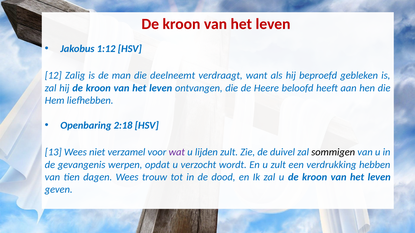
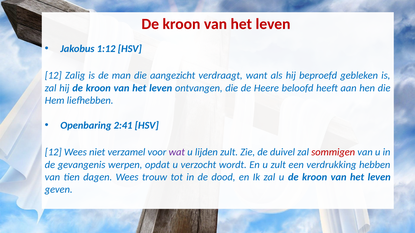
deelneemt: deelneemt -> aangezicht
2:18: 2:18 -> 2:41
13 at (53, 152): 13 -> 12
sommigen colour: black -> red
